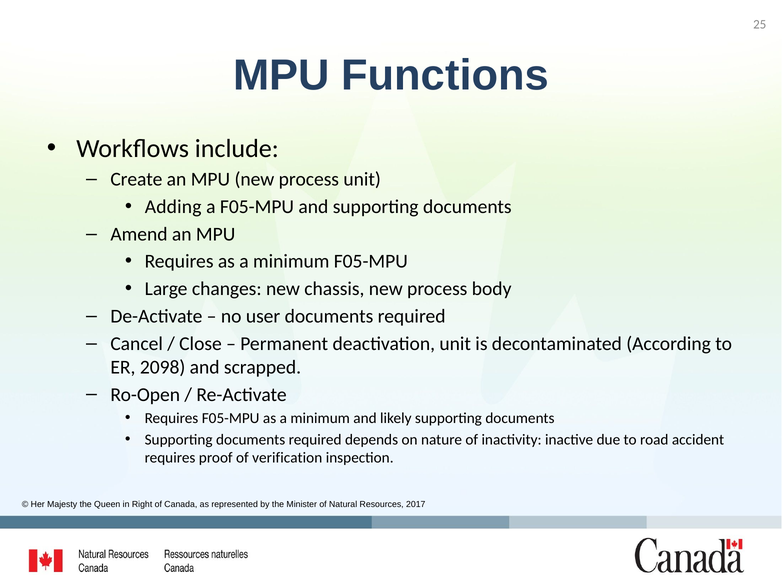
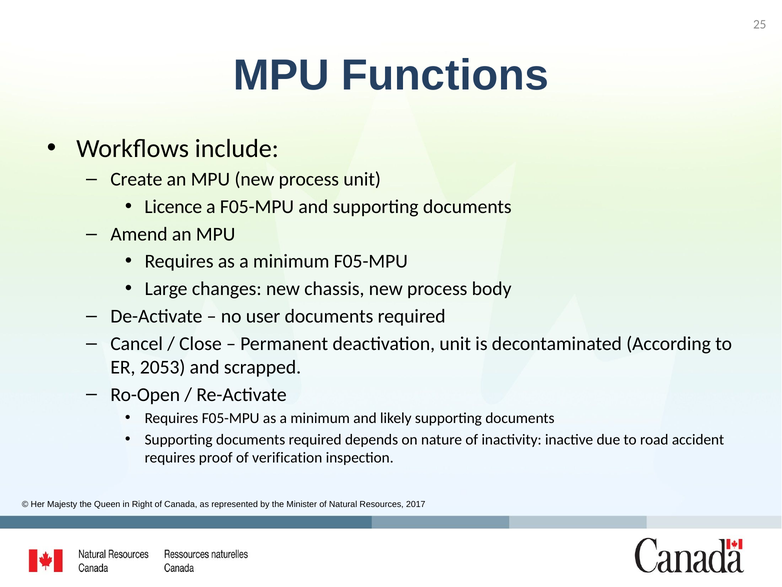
Adding: Adding -> Licence
2098: 2098 -> 2053
